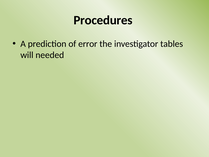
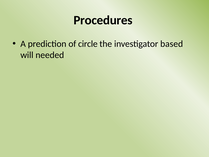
error: error -> circle
tables: tables -> based
